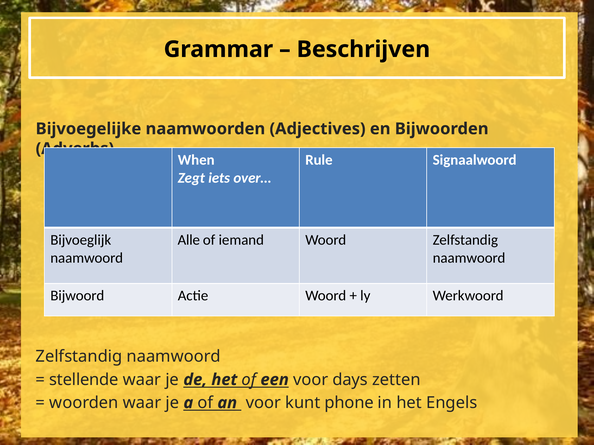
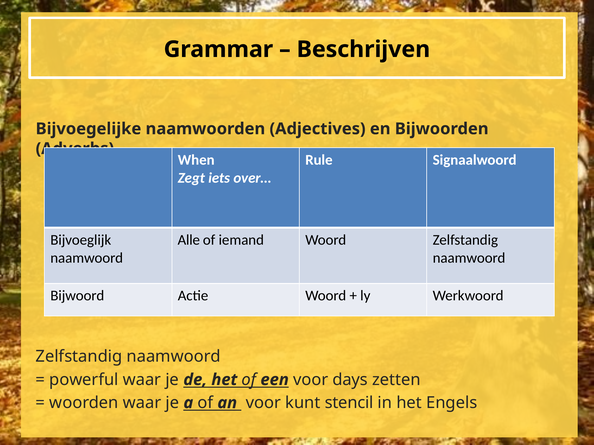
stellende: stellende -> powerful
phone: phone -> stencil
